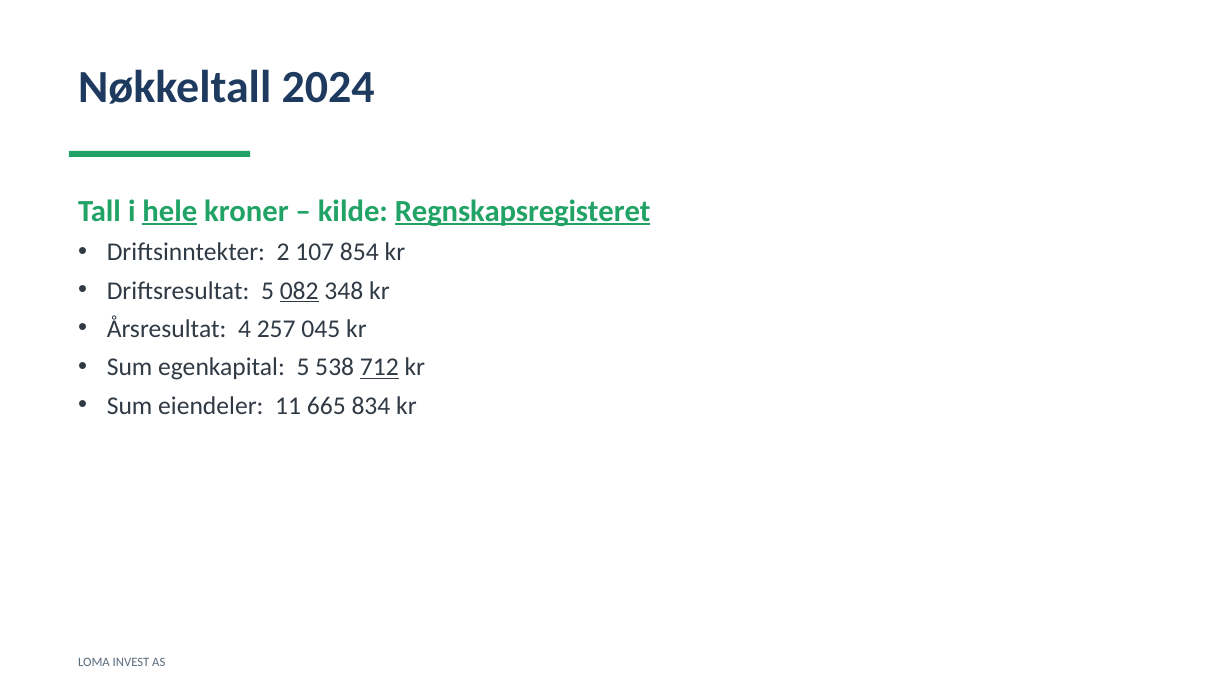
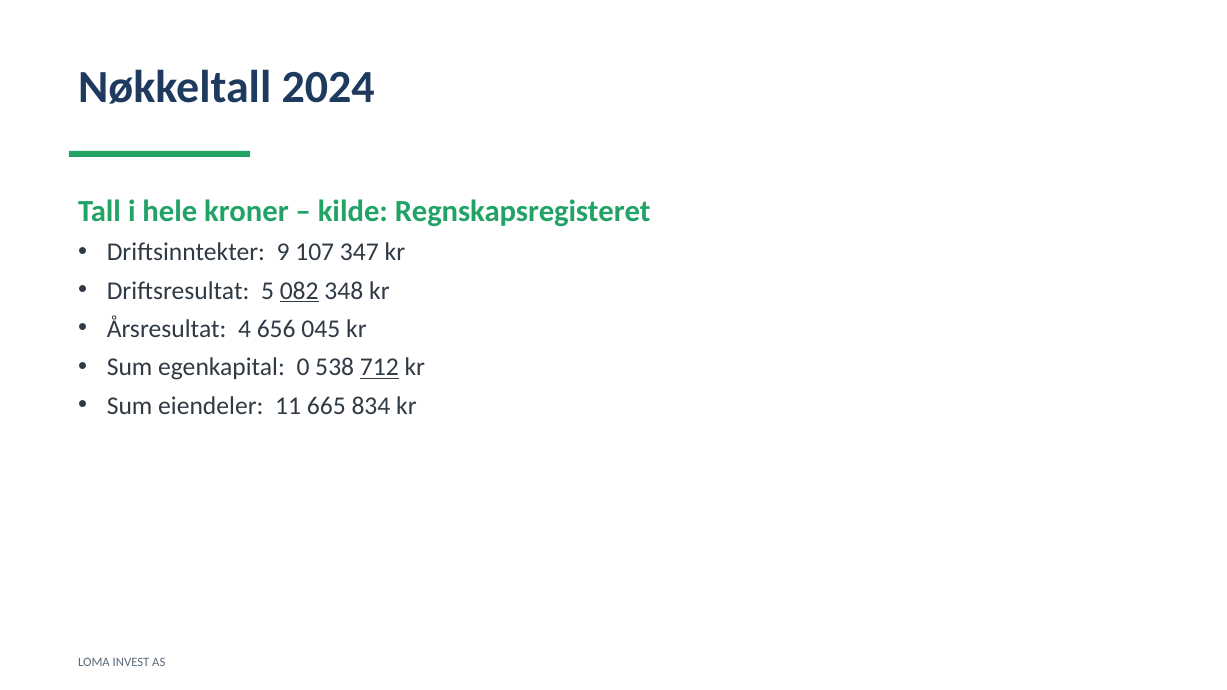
hele underline: present -> none
Regnskapsregisteret underline: present -> none
2: 2 -> 9
854: 854 -> 347
257: 257 -> 656
egenkapital 5: 5 -> 0
